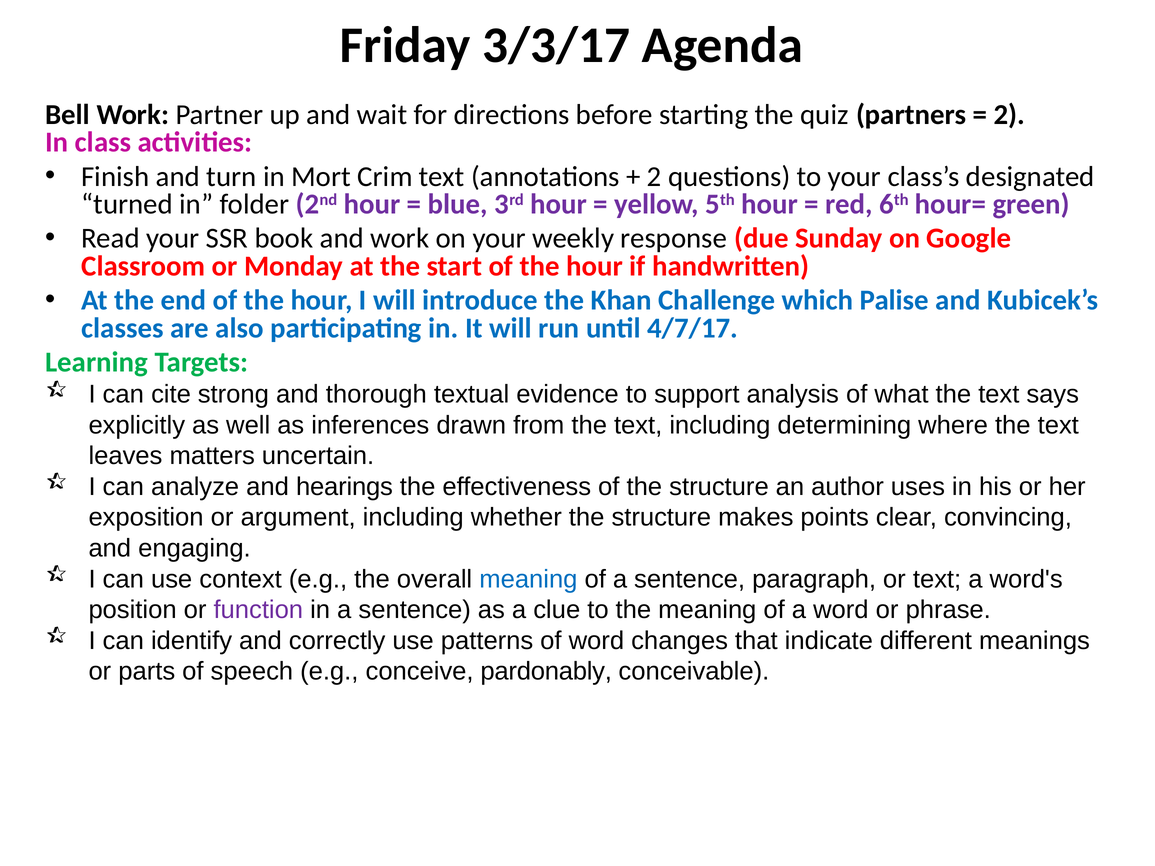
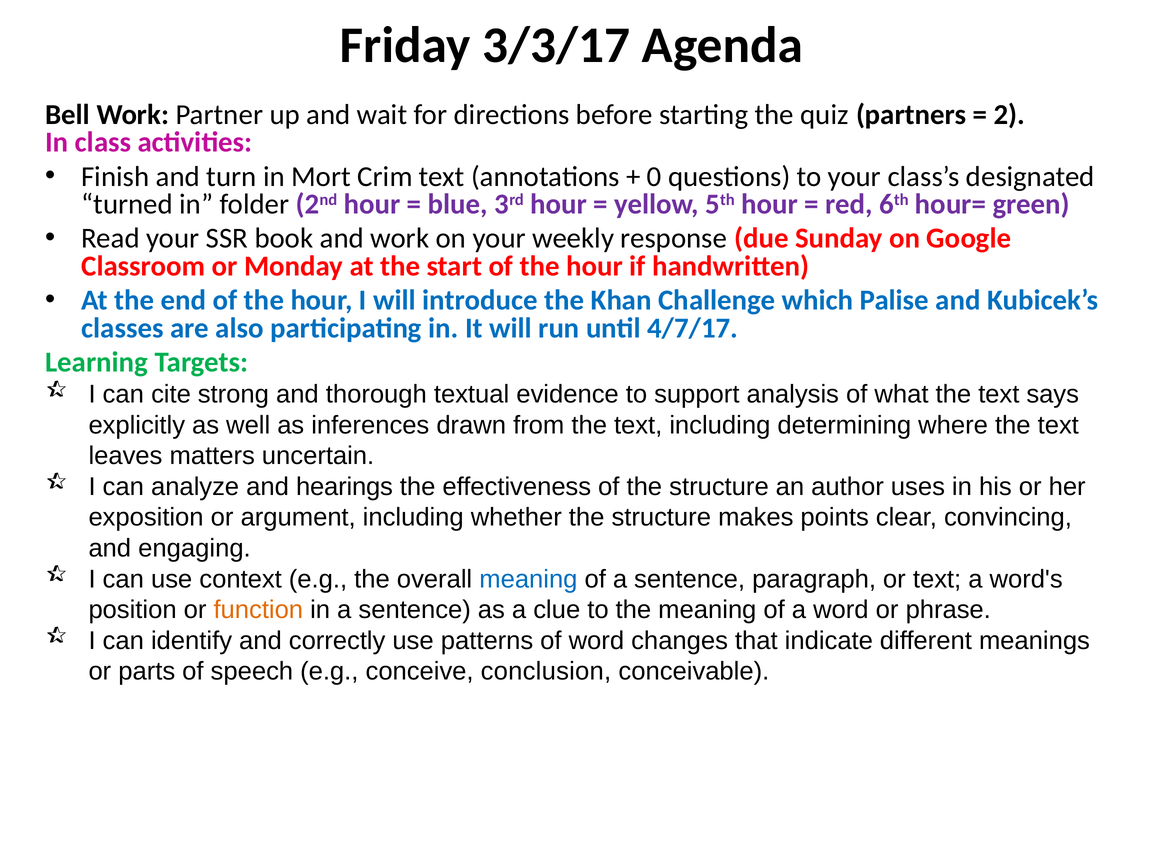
2 at (654, 177): 2 -> 0
function colour: purple -> orange
pardonably: pardonably -> conclusion
